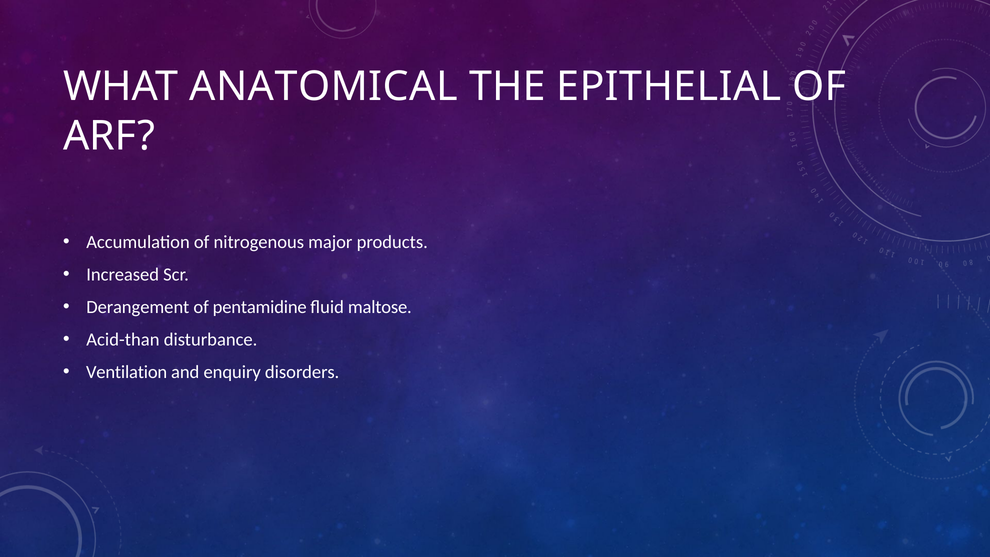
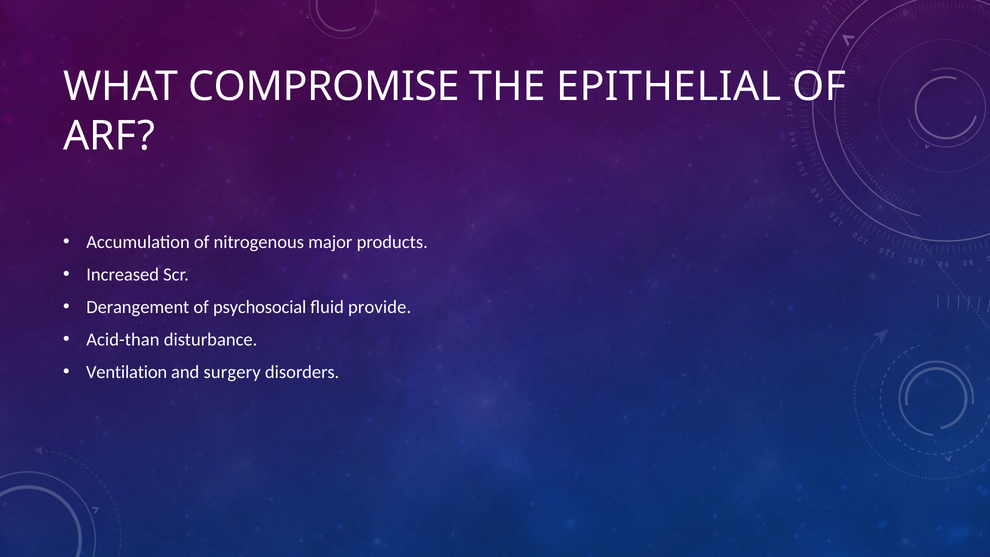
ANATOMICAL: ANATOMICAL -> COMPROMISE
pentamidine: pentamidine -> psychosocial
maltose: maltose -> provide
enquiry: enquiry -> surgery
